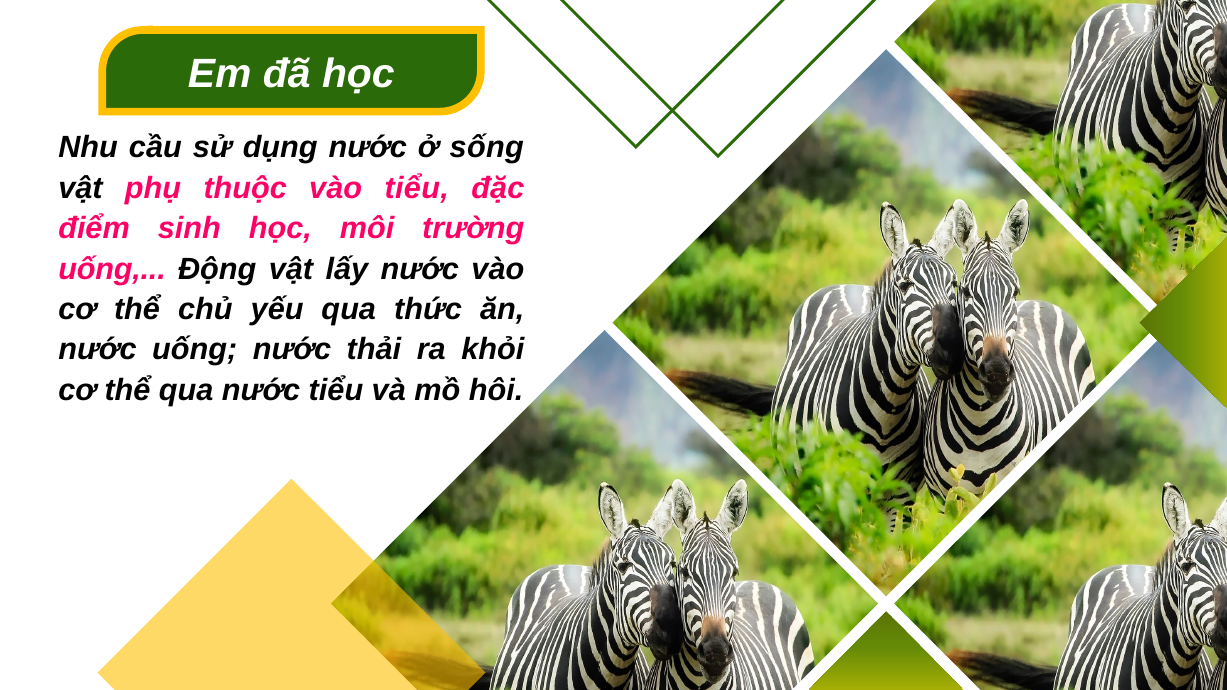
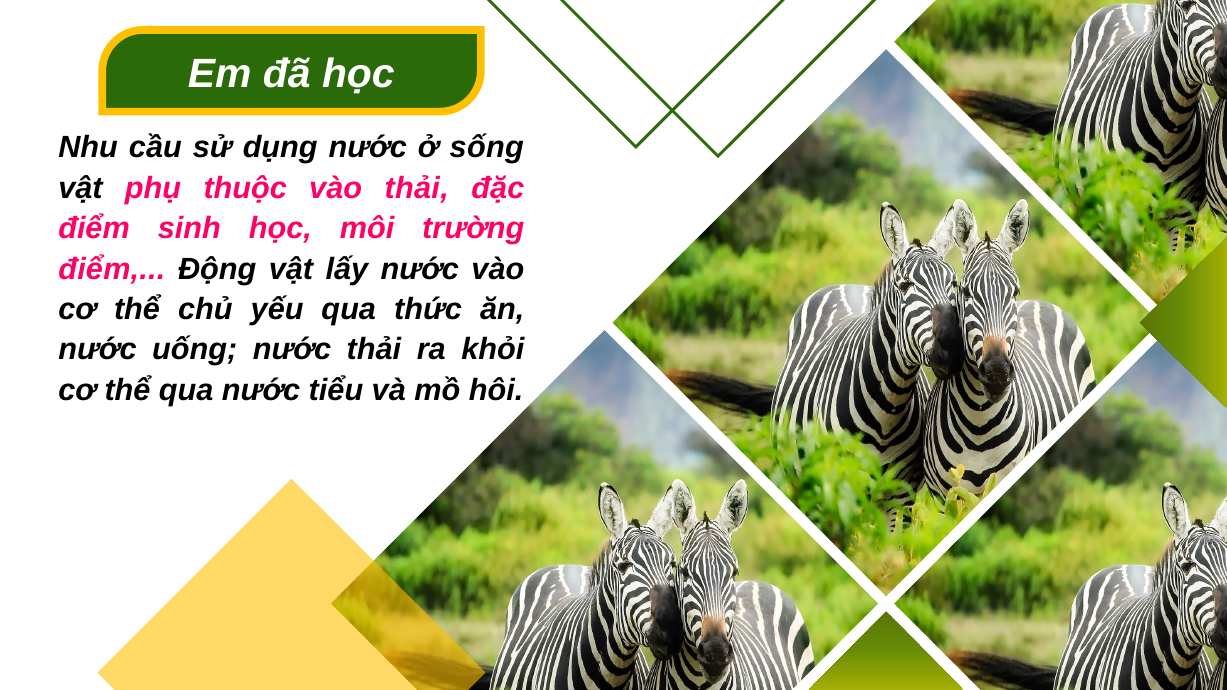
vào tiểu: tiểu -> thải
uống at (112, 269): uống -> điểm
